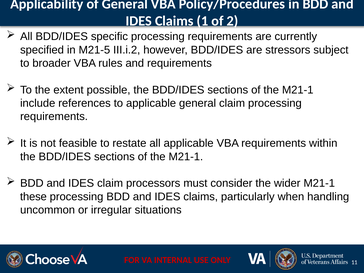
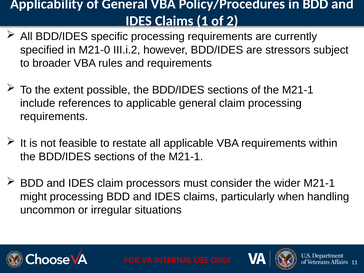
M21-5: M21-5 -> M21-0
these: these -> might
